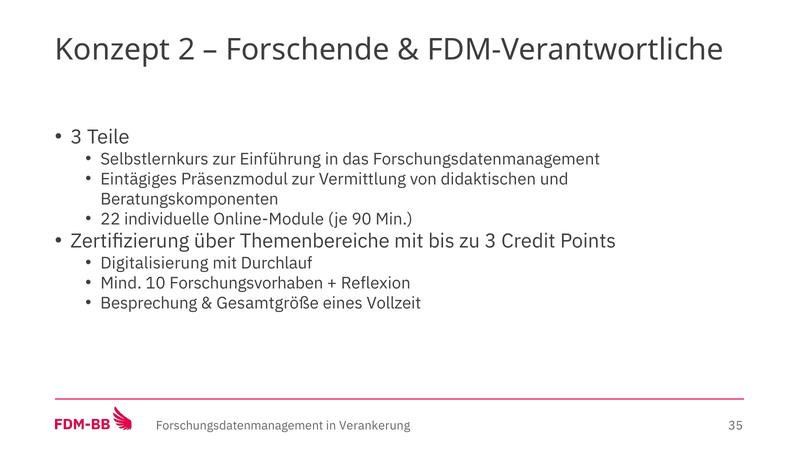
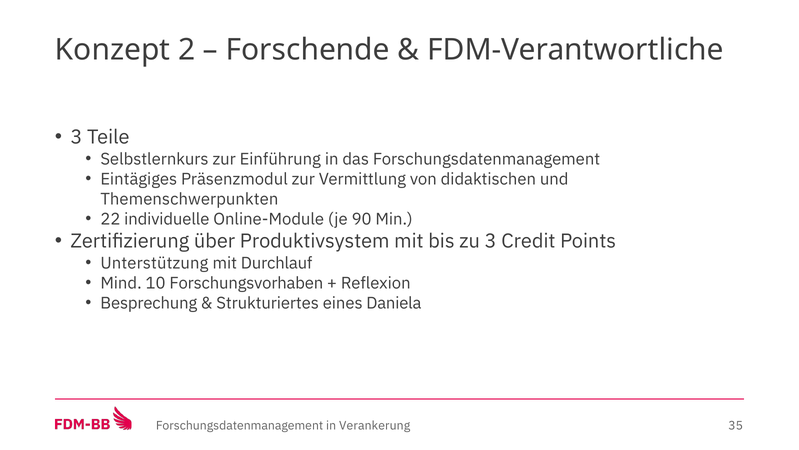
Beratungskomponenten: Beratungskomponenten -> Themenschwerpunkten
Themenbereiche: Themenbereiche -> Produktivsystem
Digitalisierung: Digitalisierung -> Unterstützung
Gesamtgröße: Gesamtgröße -> Strukturiertes
Vollzeit: Vollzeit -> Daniela
